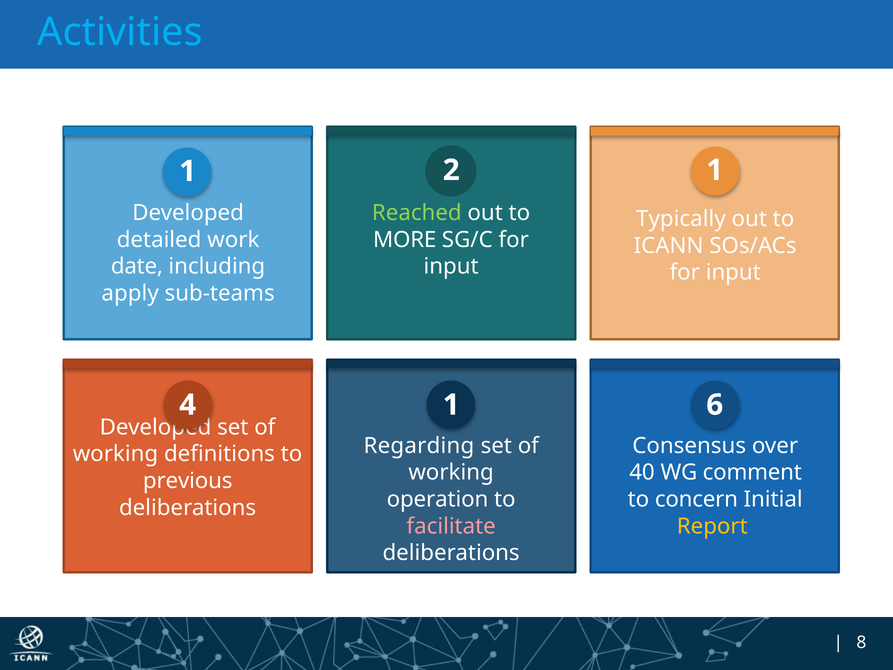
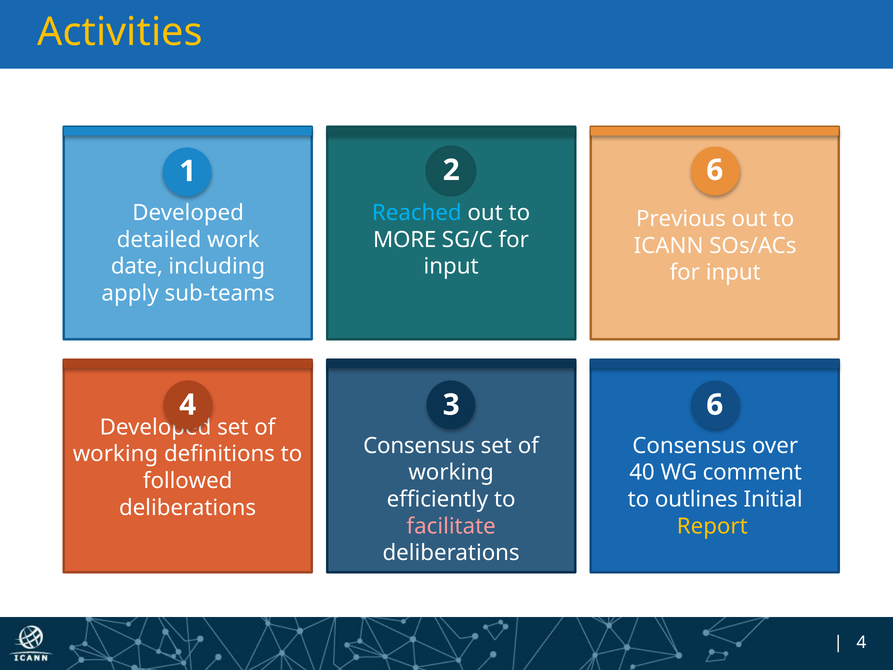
Activities colour: light blue -> yellow
2 1: 1 -> 6
Reached colour: light green -> light blue
Typically: Typically -> Previous
4 1: 1 -> 3
Regarding at (419, 446): Regarding -> Consensus
previous: previous -> followed
operation: operation -> efficiently
concern: concern -> outlines
8 at (861, 642): 8 -> 4
